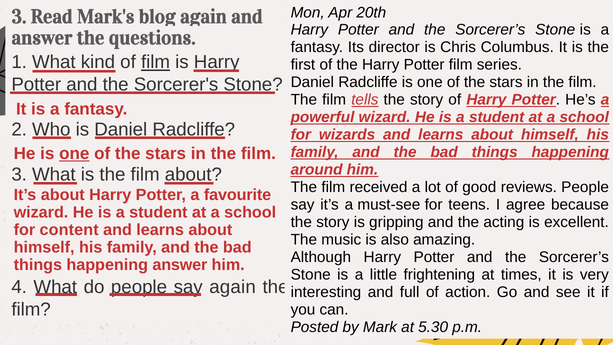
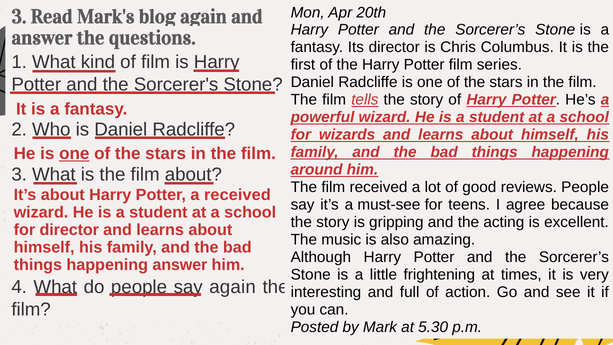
film at (156, 62) underline: present -> none
a favourite: favourite -> received
for content: content -> director
